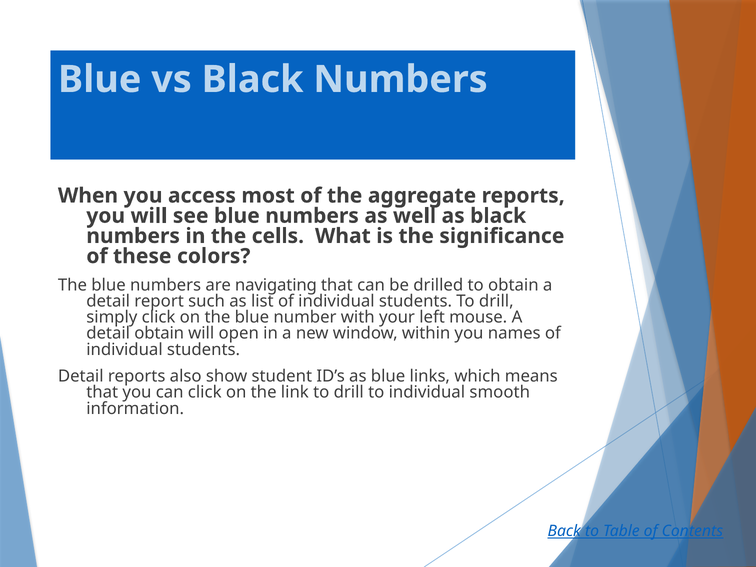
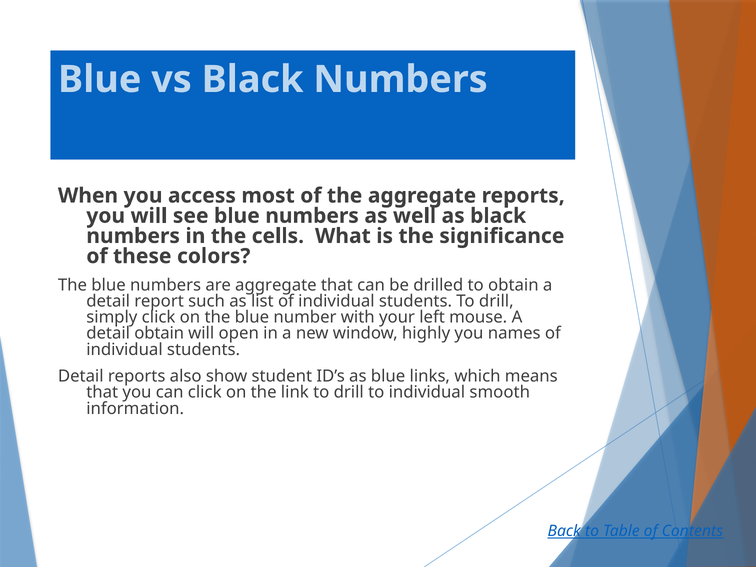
are navigating: navigating -> aggregate
within: within -> highly
